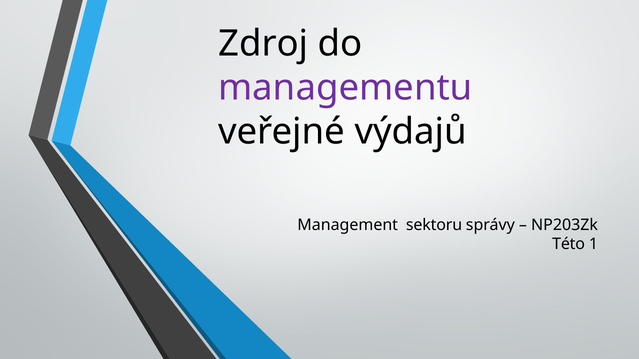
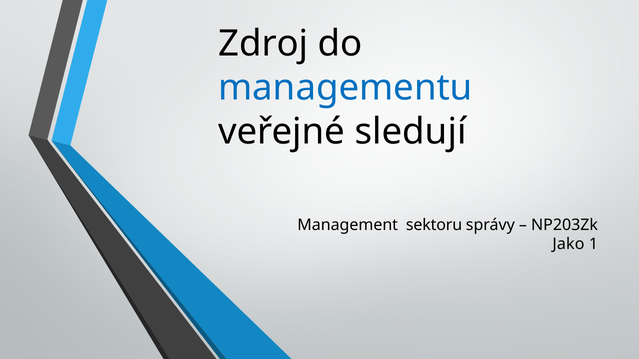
managementu colour: purple -> blue
výdajů: výdajů -> sledují
Této: Této -> Jako
